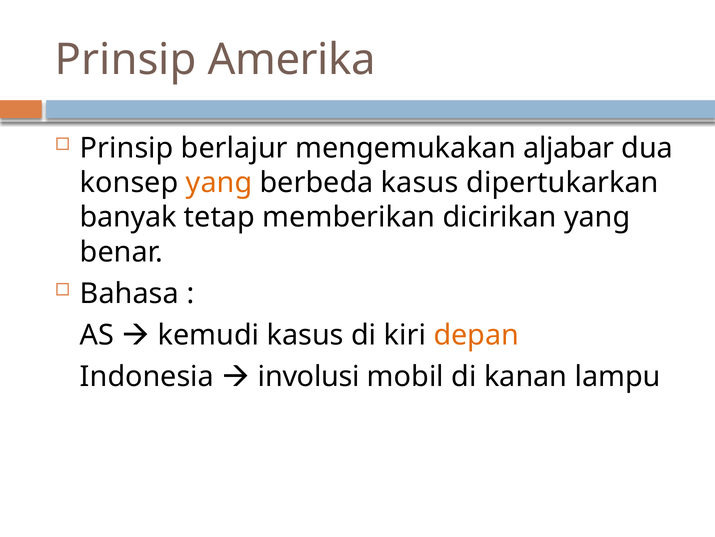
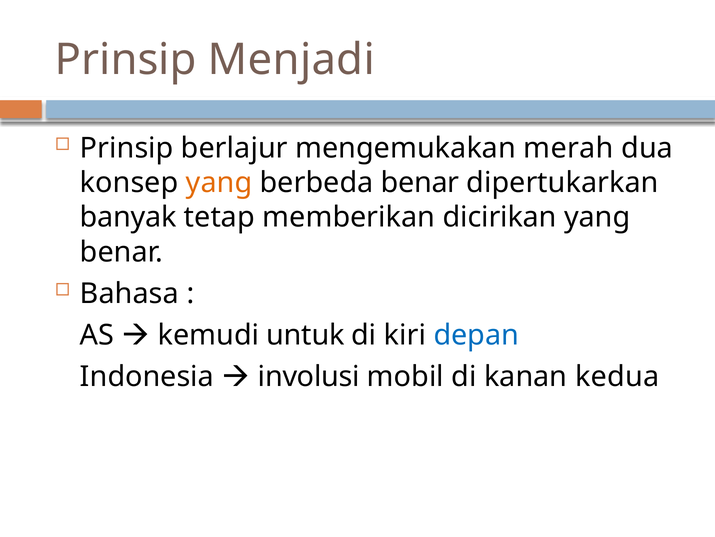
Amerika: Amerika -> Menjadi
aljabar: aljabar -> merah
berbeda kasus: kasus -> benar
kemudi kasus: kasus -> untuk
depan colour: orange -> blue
lampu: lampu -> kedua
